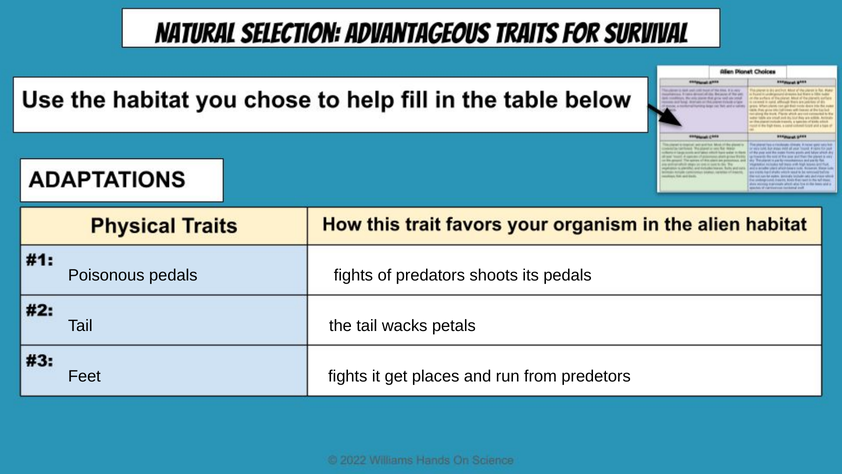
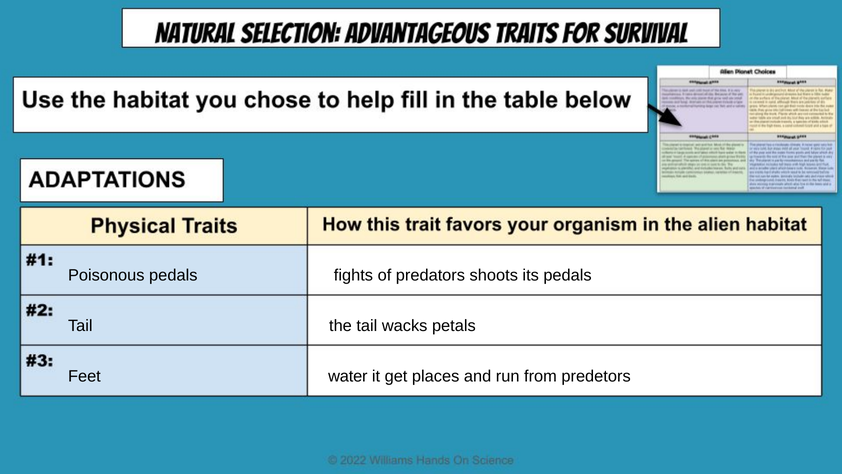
Feet fights: fights -> water
